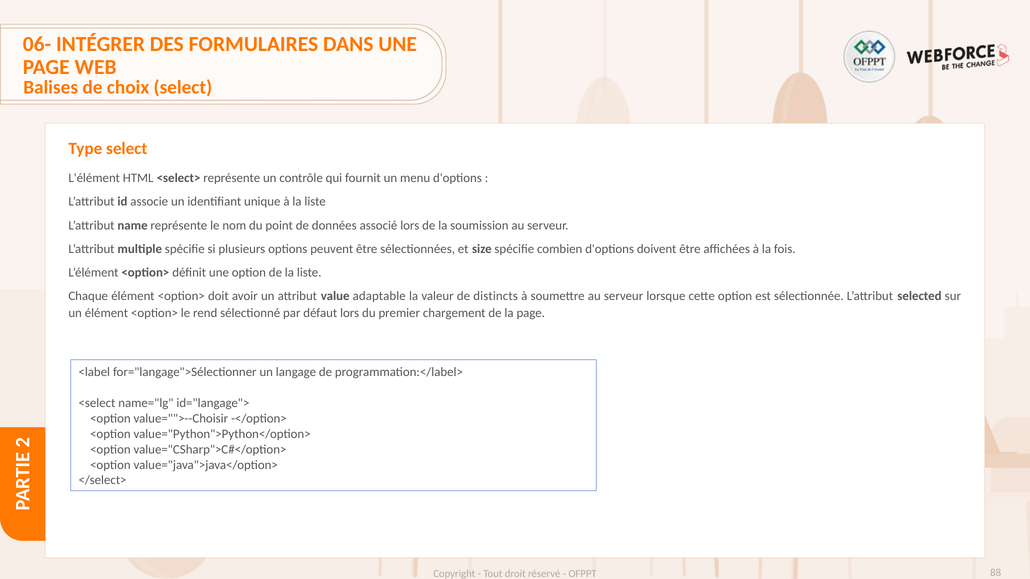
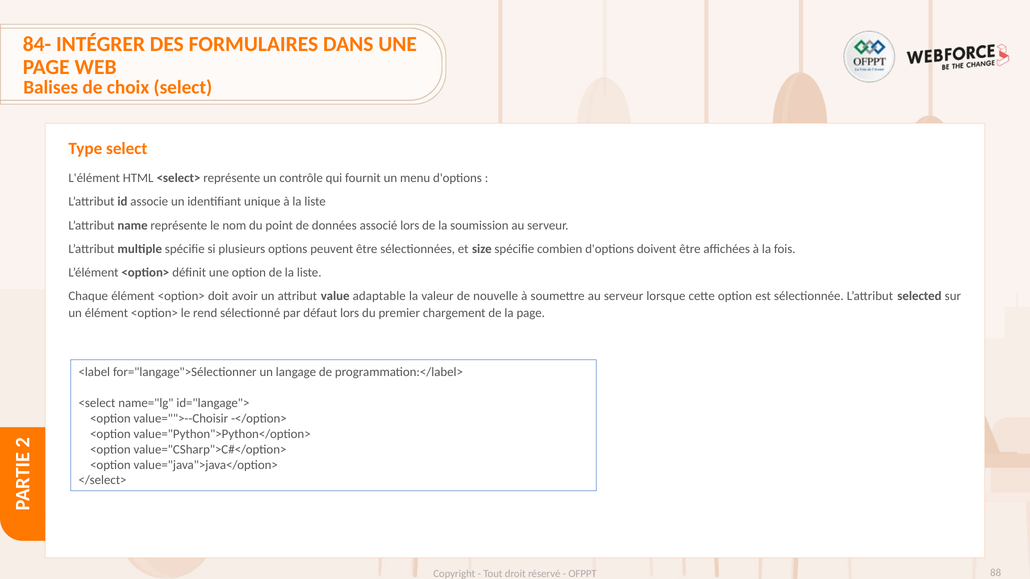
06-: 06- -> 84-
distincts: distincts -> nouvelle
